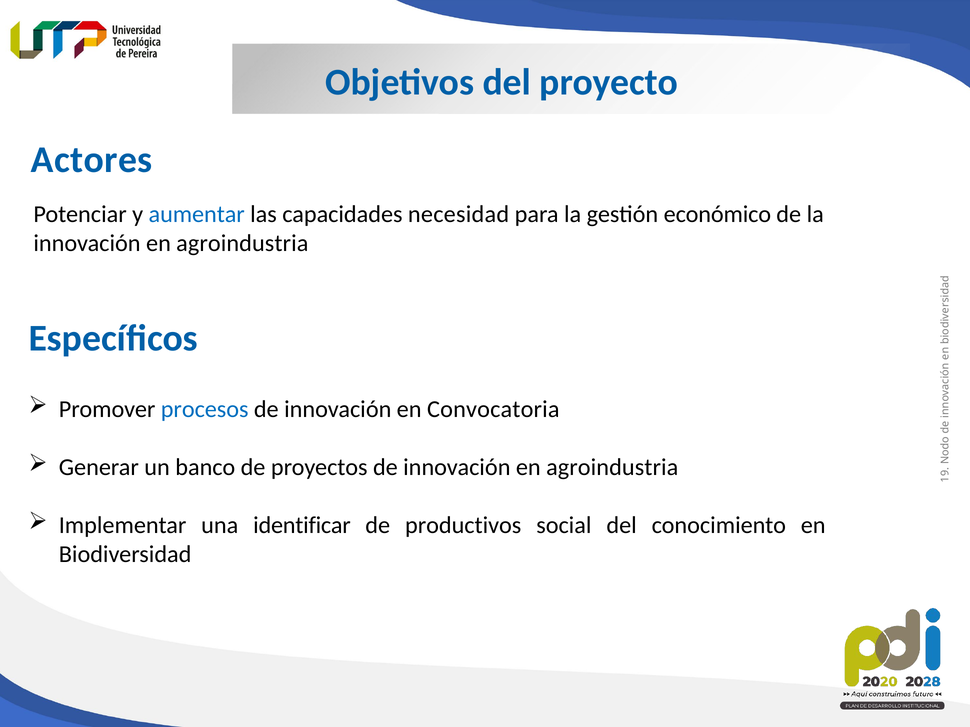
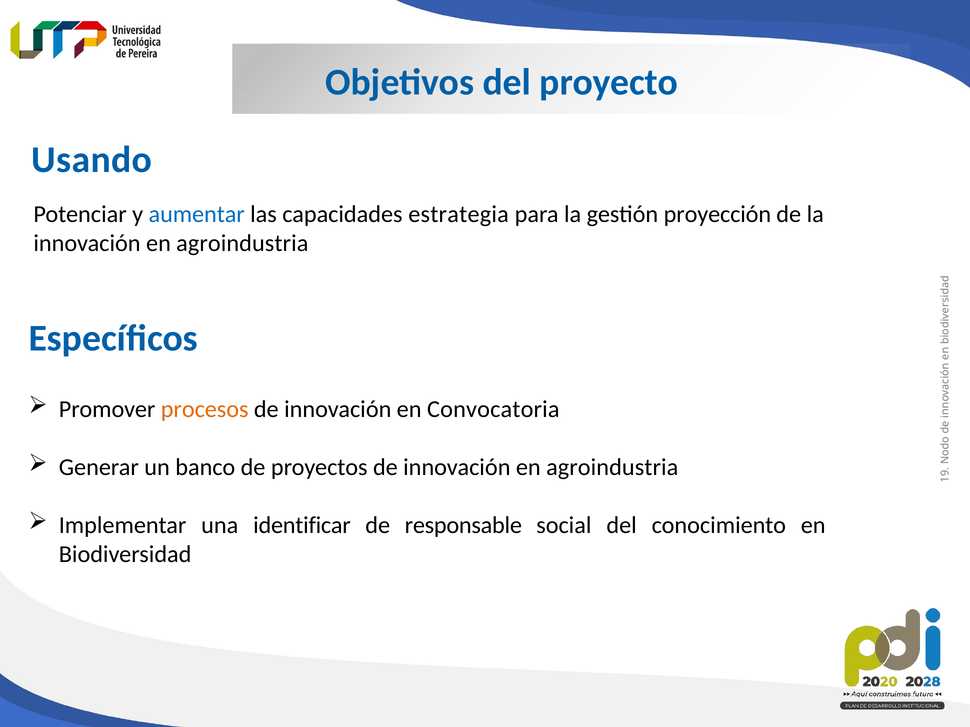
Actores: Actores -> Usando
necesidad: necesidad -> estrategia
económico: económico -> proyección
procesos colour: blue -> orange
productivos: productivos -> responsable
